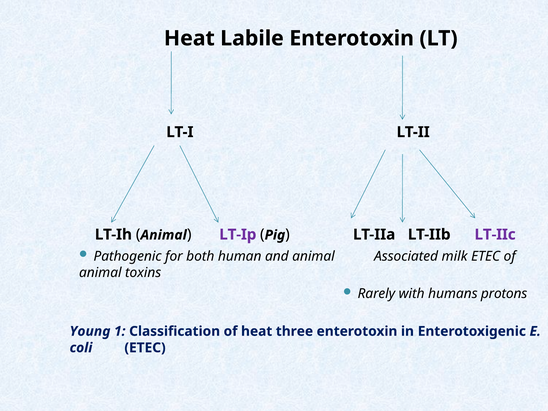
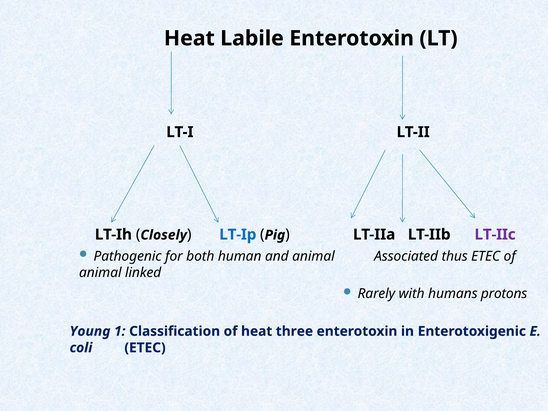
Animal at (164, 235): Animal -> Closely
LT-Ip colour: purple -> blue
milk: milk -> thus
toxins: toxins -> linked
